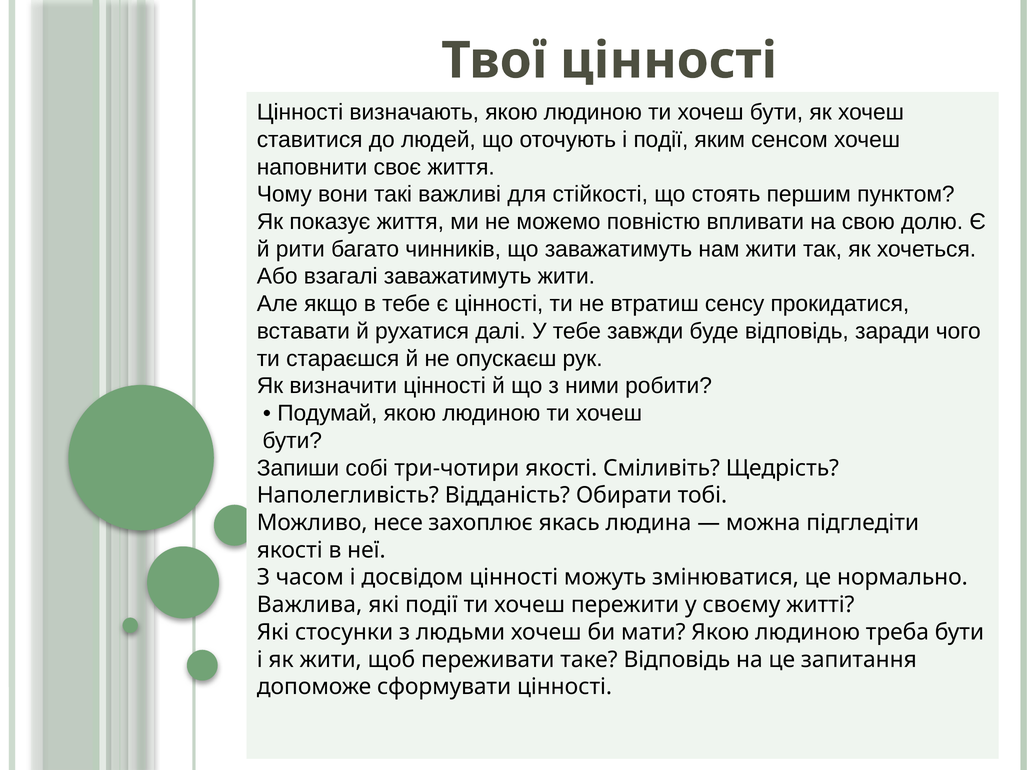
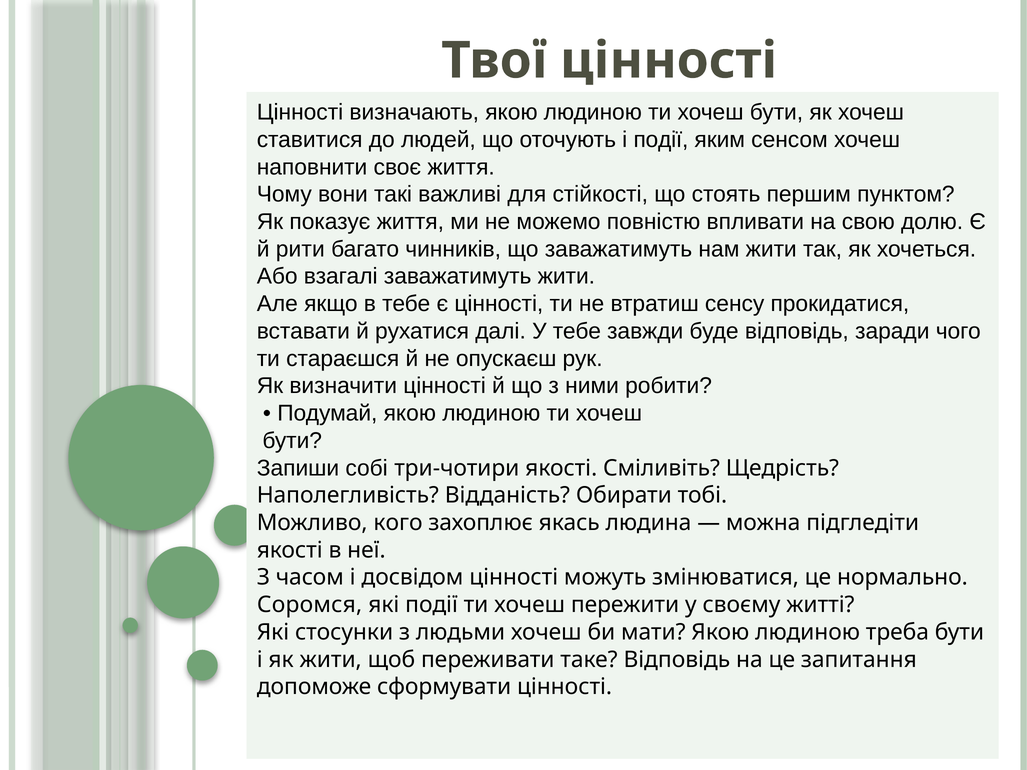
несе: несе -> кого
Важлива: Важлива -> Соромся
